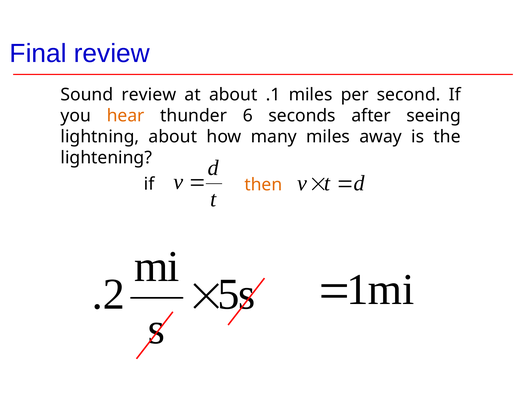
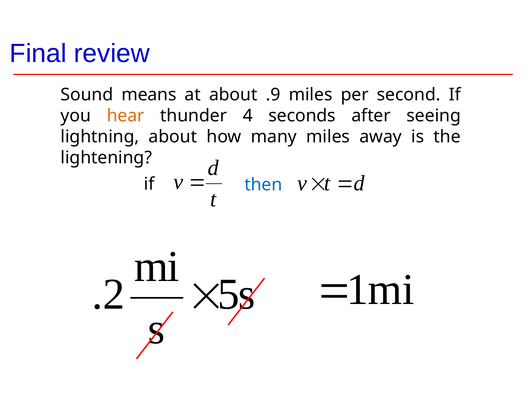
Sound review: review -> means
.1: .1 -> .9
6: 6 -> 4
then colour: orange -> blue
